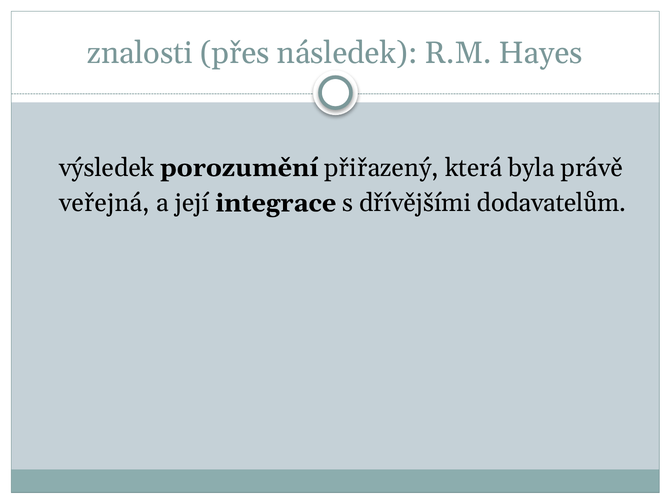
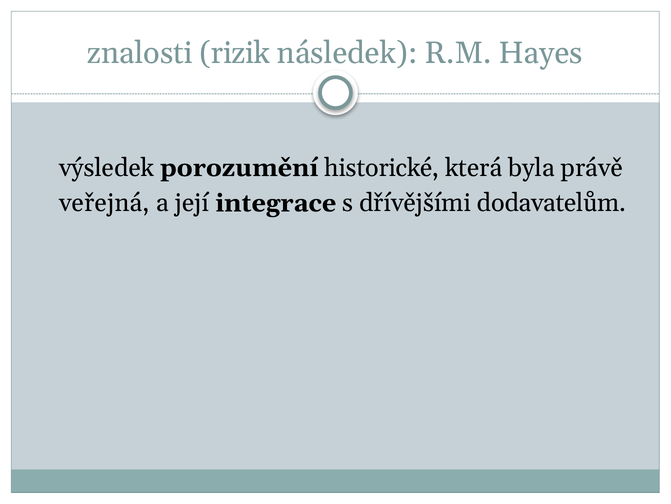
přes: přes -> rizik
přiřazený: přiřazený -> historické
